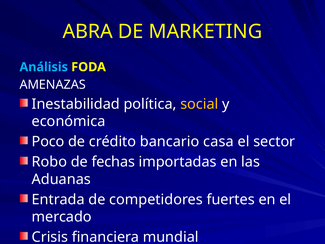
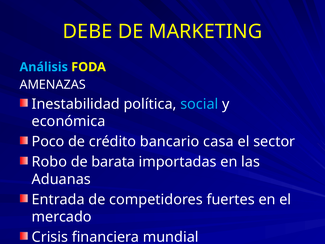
ABRA: ABRA -> DEBE
social colour: yellow -> light blue
fechas: fechas -> barata
